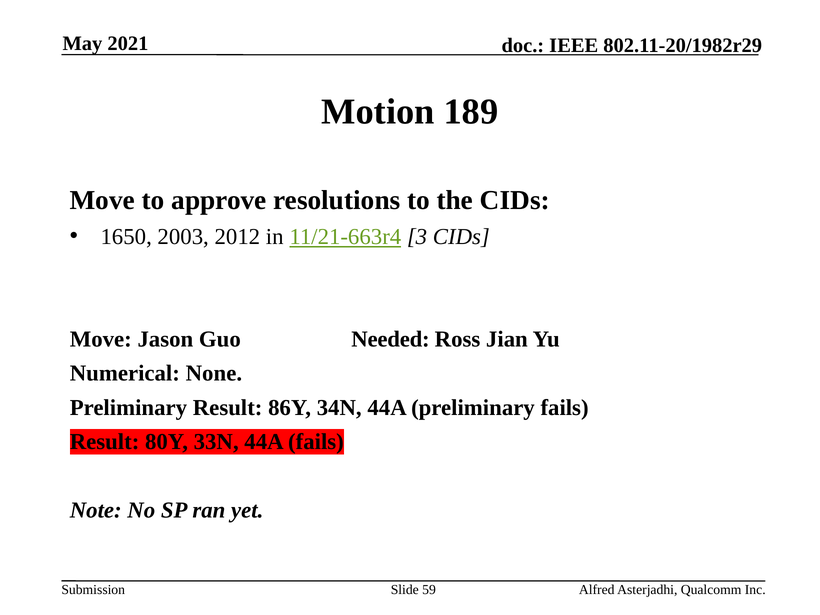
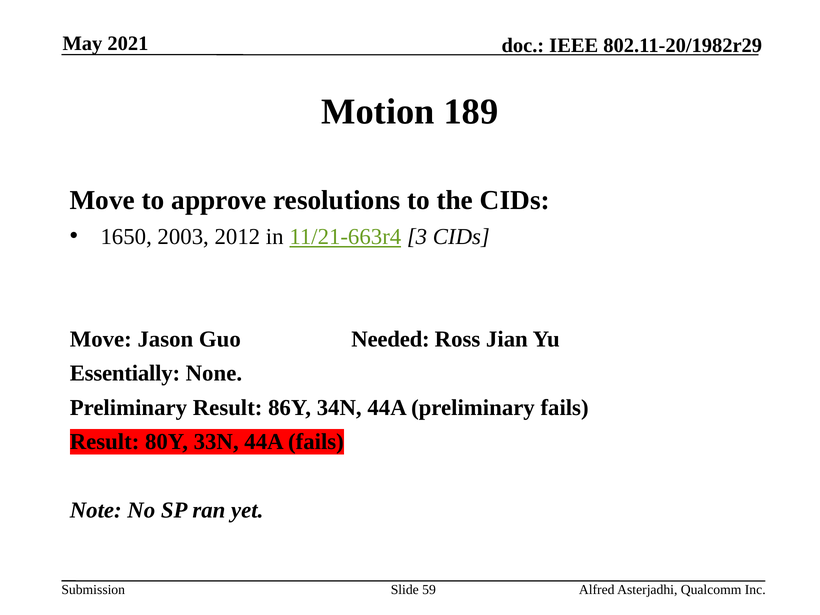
Numerical: Numerical -> Essentially
